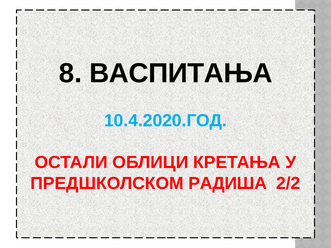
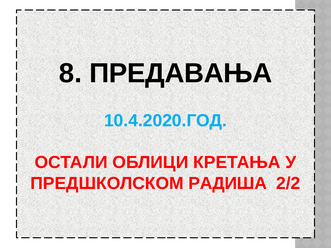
ВАСПИТАЊА: ВАСПИТАЊА -> ПРЕДАВАЊА
